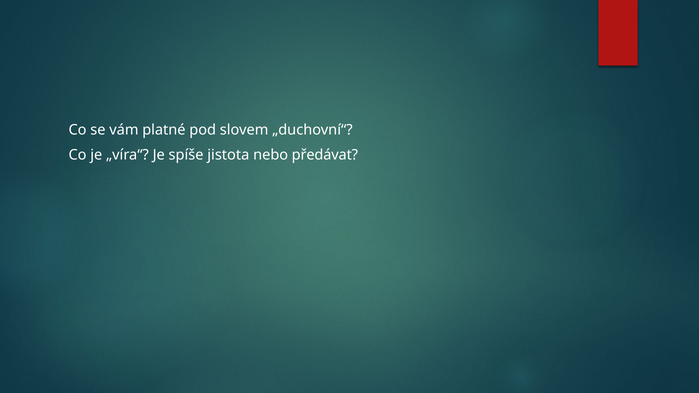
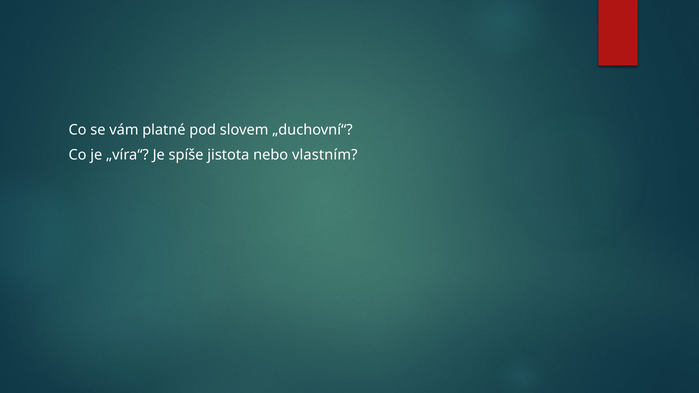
předávat: předávat -> vlastním
